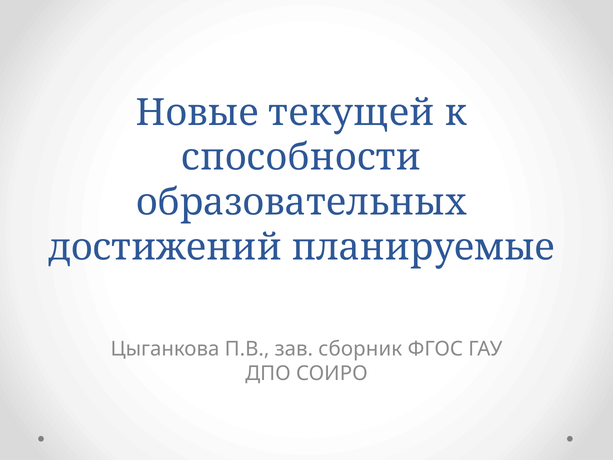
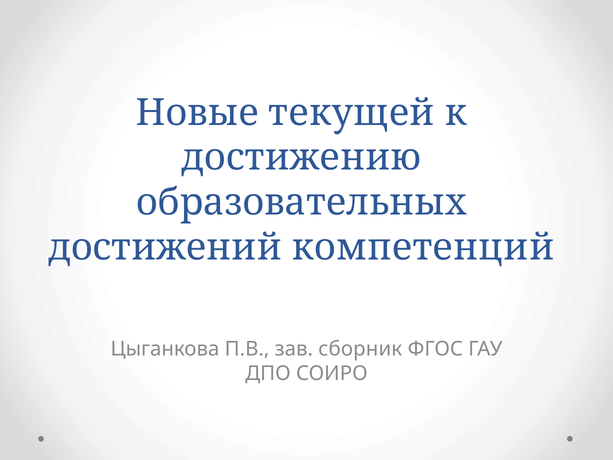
способности: способности -> достижению
планируемые: планируемые -> компетенций
